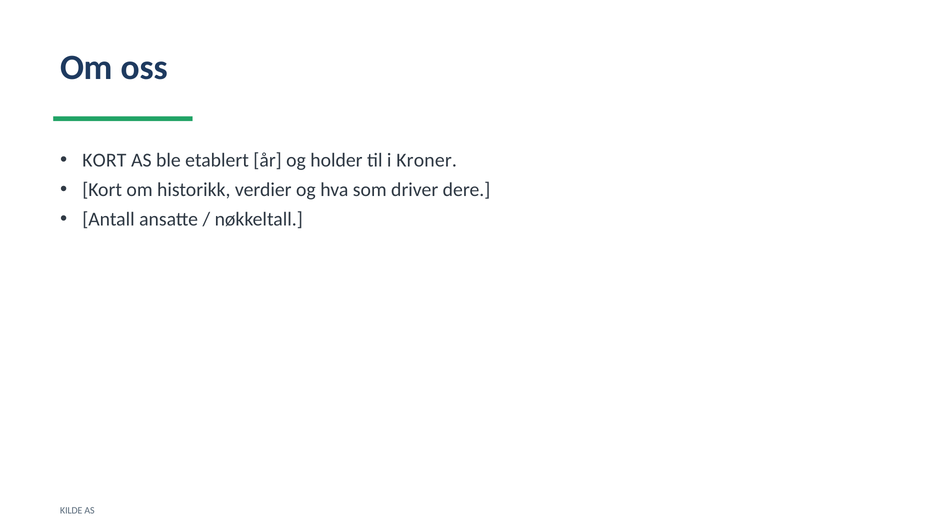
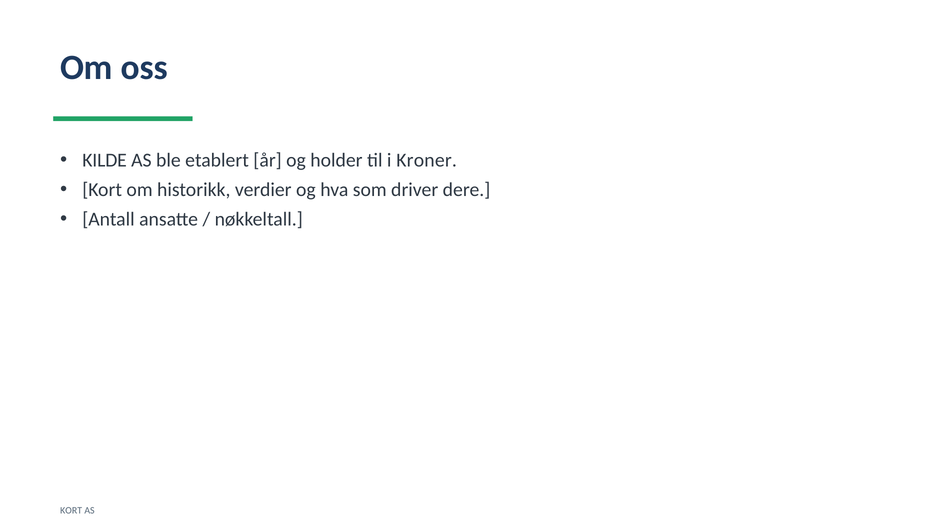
KORT at (104, 160): KORT -> KILDE
KILDE at (71, 510): KILDE -> KORT
